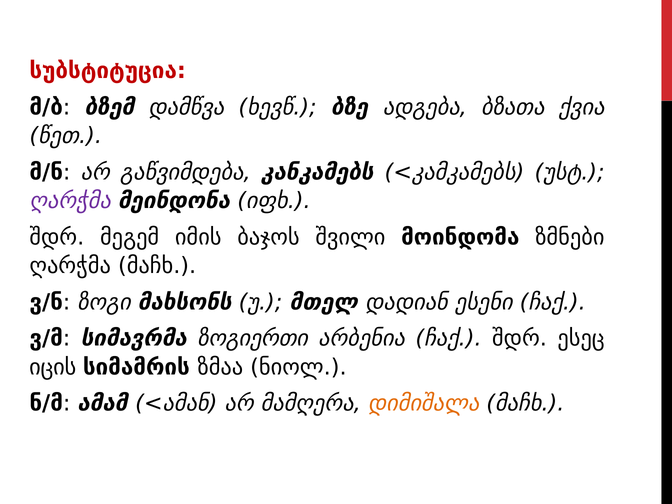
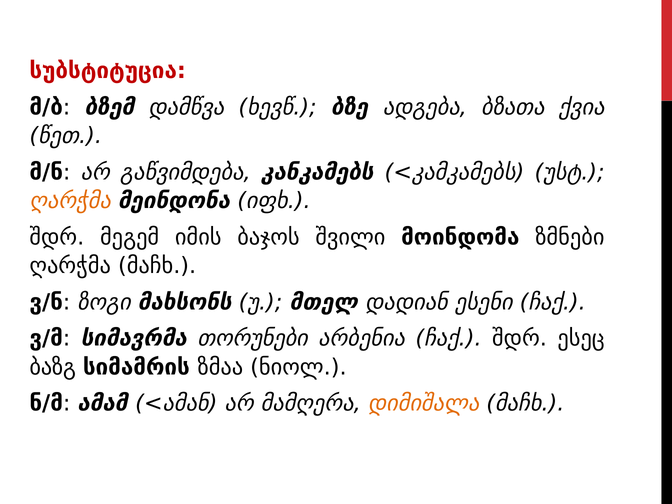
ღარჭმა at (70, 201) colour: purple -> orange
ზოგიერთი: ზოგიერთი -> თორუნები
იცის: იცის -> ბაზგ
